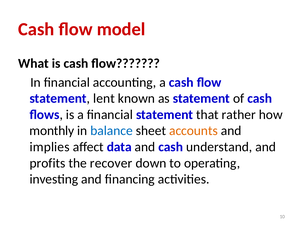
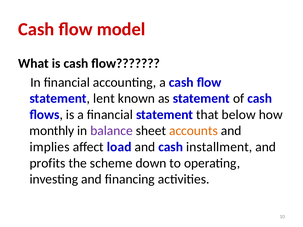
rather: rather -> below
balance colour: blue -> purple
data: data -> load
understand: understand -> installment
recover: recover -> scheme
